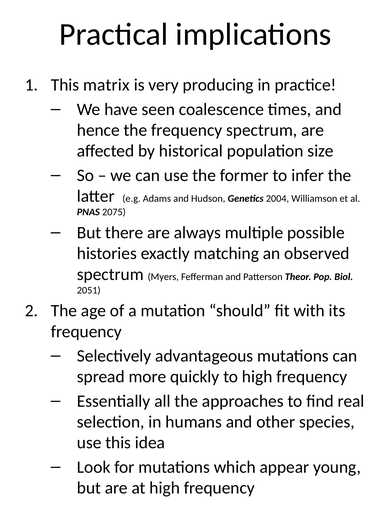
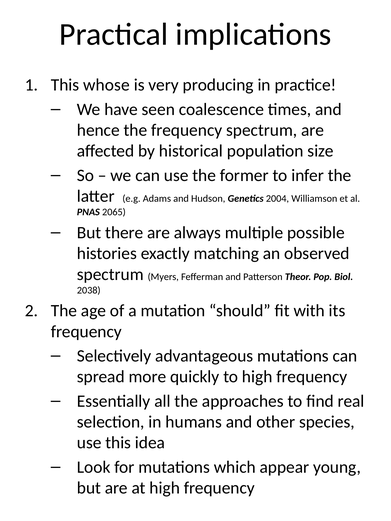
matrix: matrix -> whose
2075: 2075 -> 2065
2051: 2051 -> 2038
